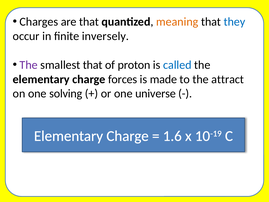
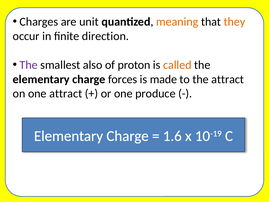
are that: that -> unit
they colour: blue -> orange
inversely: inversely -> direction
smallest that: that -> also
called colour: blue -> orange
one solving: solving -> attract
universe: universe -> produce
